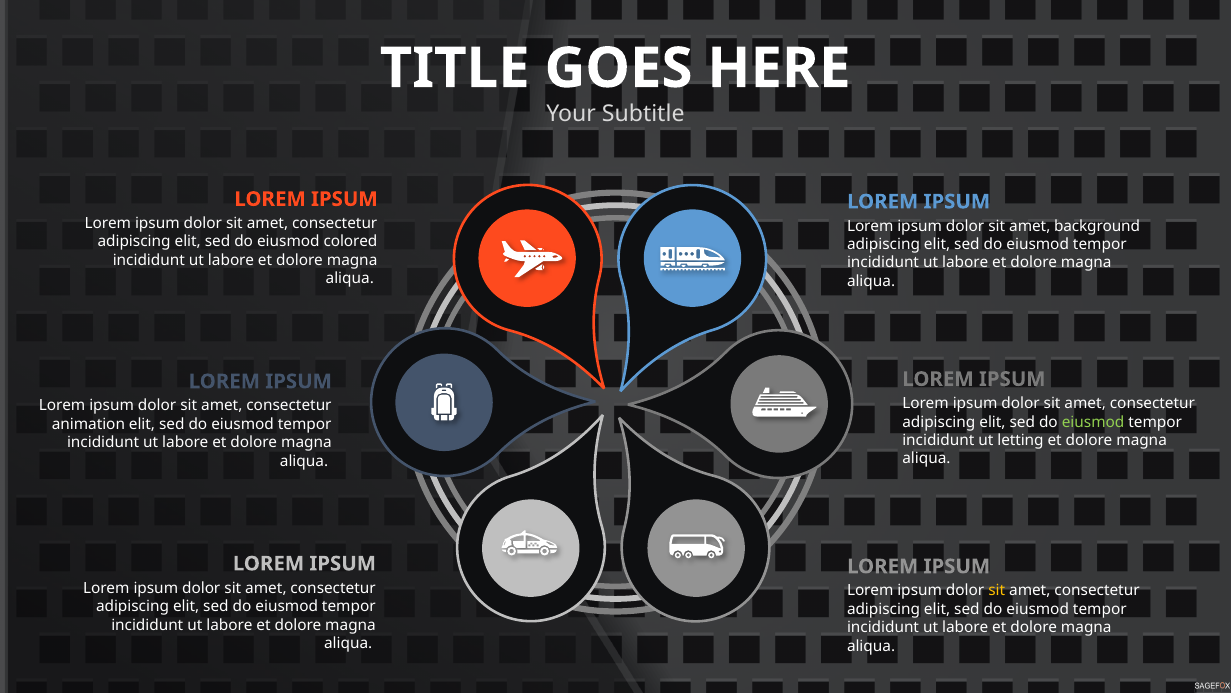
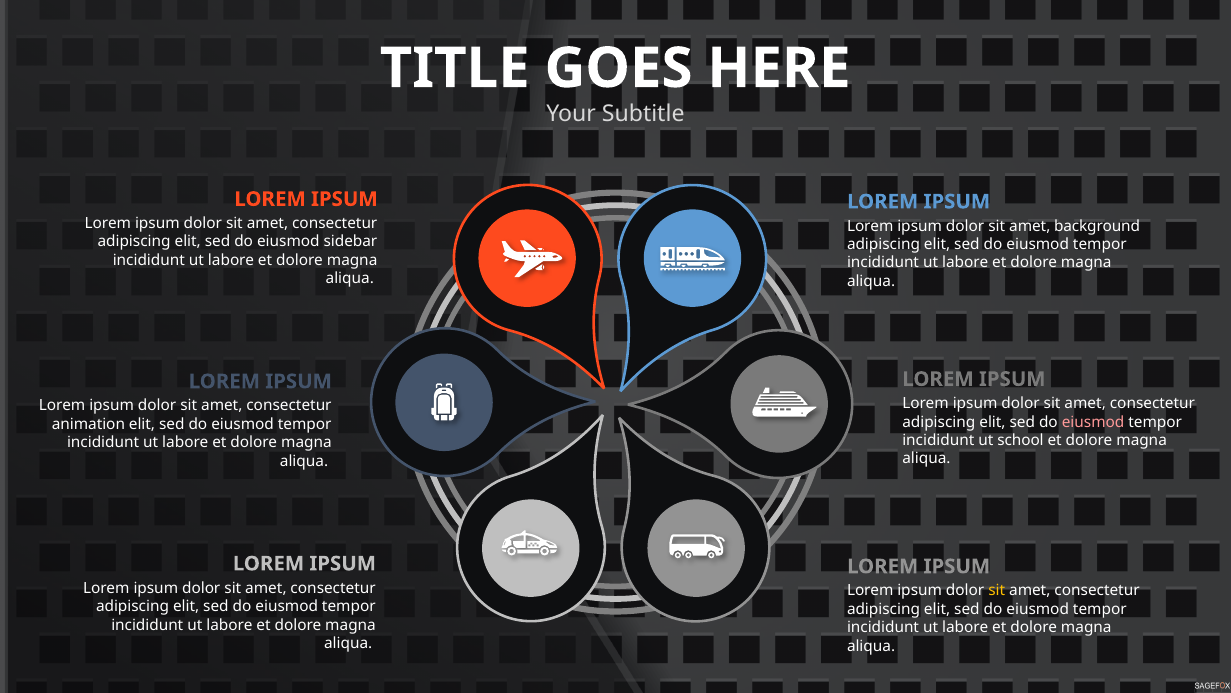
colored: colored -> sidebar
eiusmod at (1093, 422) colour: light green -> pink
letting: letting -> school
